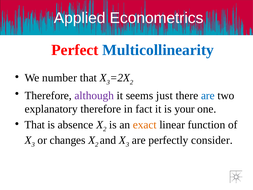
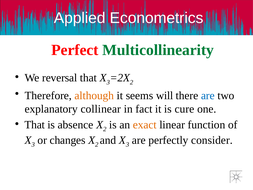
Multicollinearity colour: blue -> green
number: number -> reversal
although colour: purple -> orange
just: just -> will
explanatory therefore: therefore -> collinear
your: your -> cure
